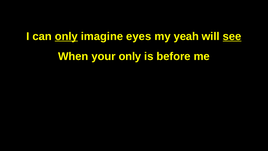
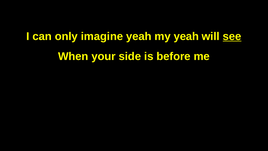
only at (66, 36) underline: present -> none
imagine eyes: eyes -> yeah
your only: only -> side
